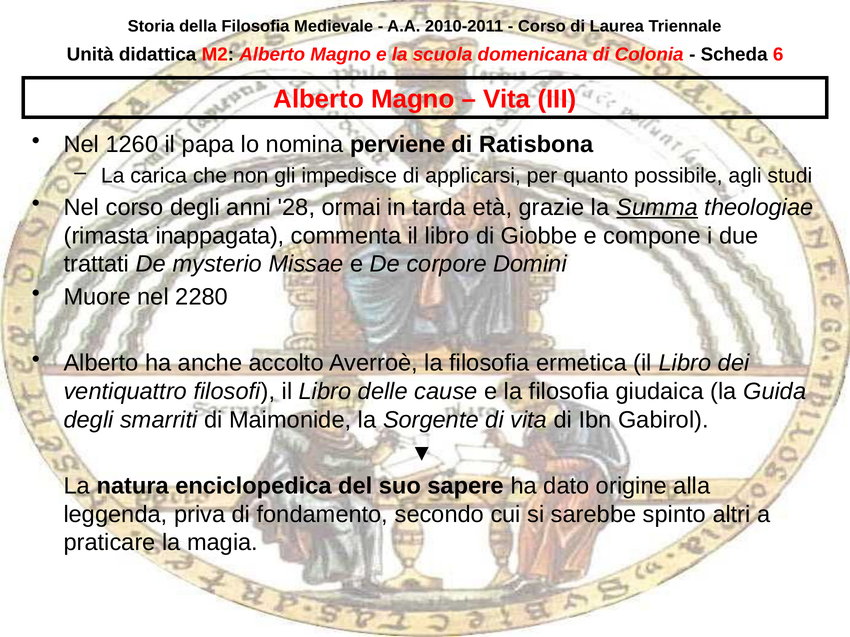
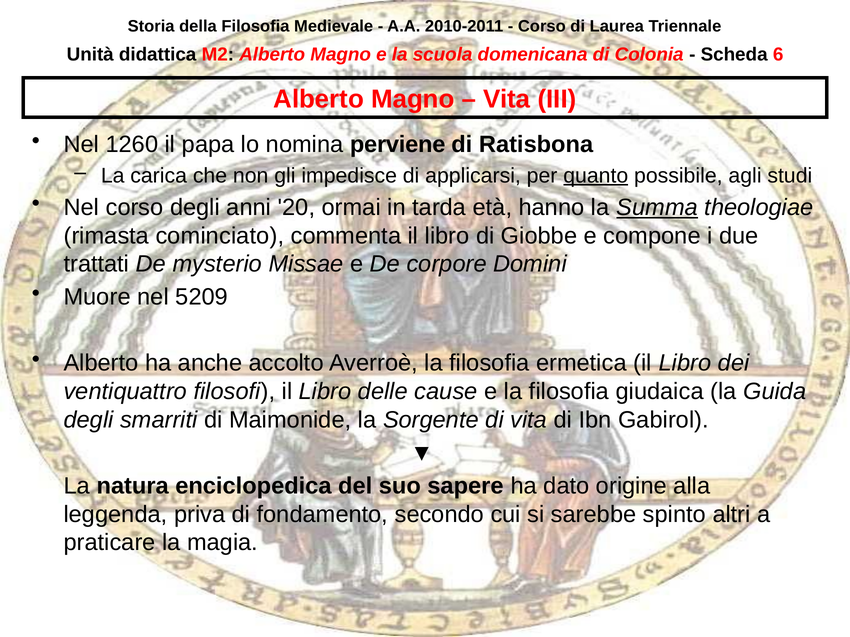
quanto underline: none -> present
28: 28 -> 20
grazie: grazie -> hanno
inappagata: inappagata -> cominciato
2280: 2280 -> 5209
